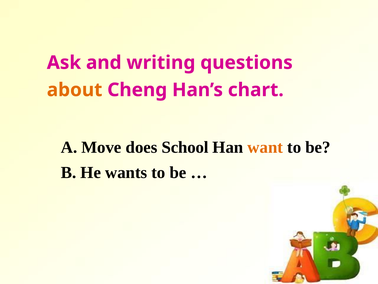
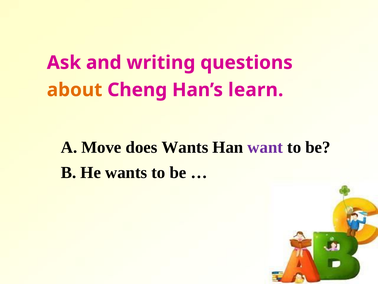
chart: chart -> learn
does School: School -> Wants
want colour: orange -> purple
